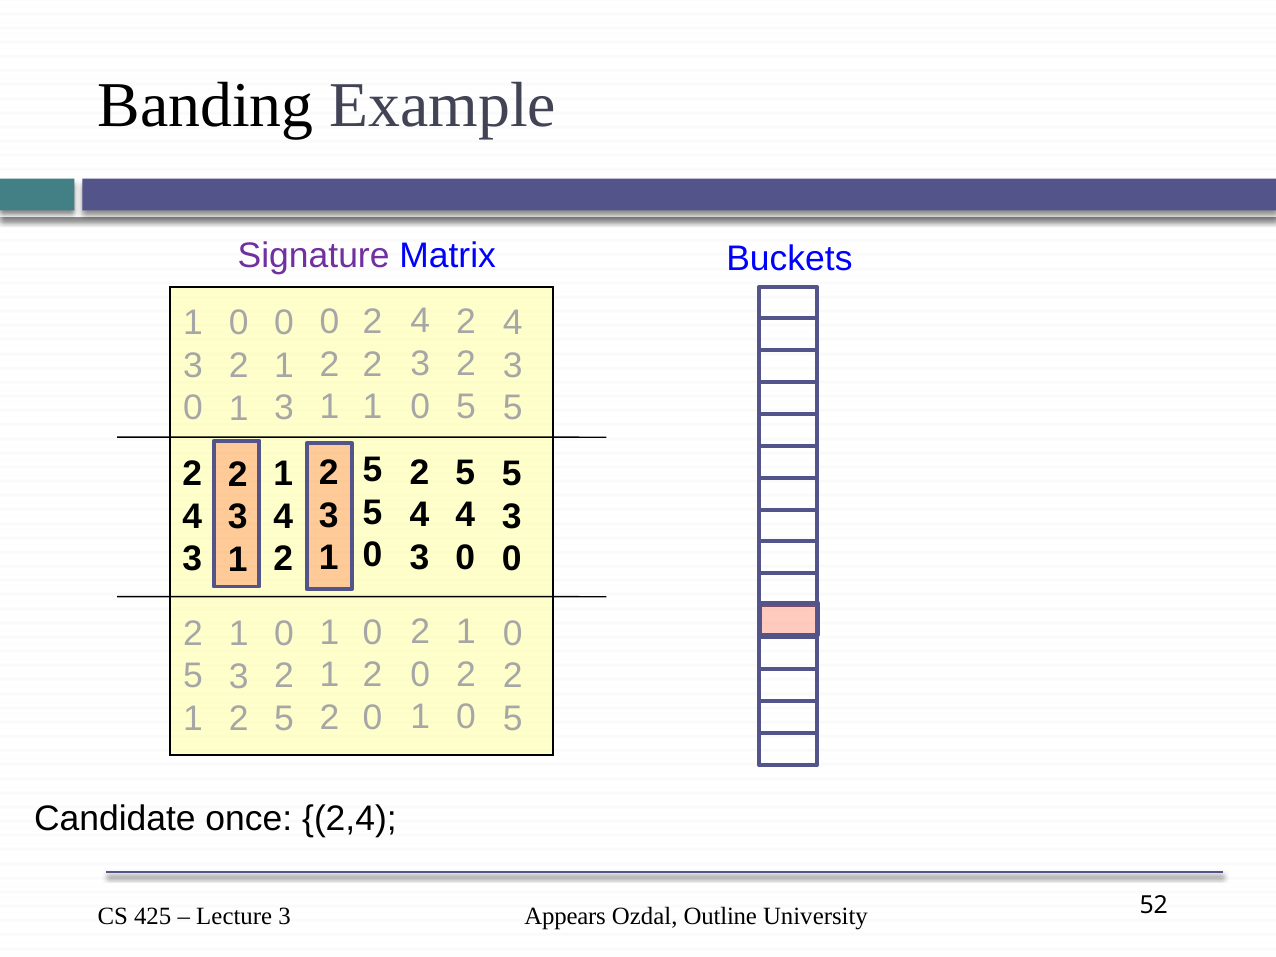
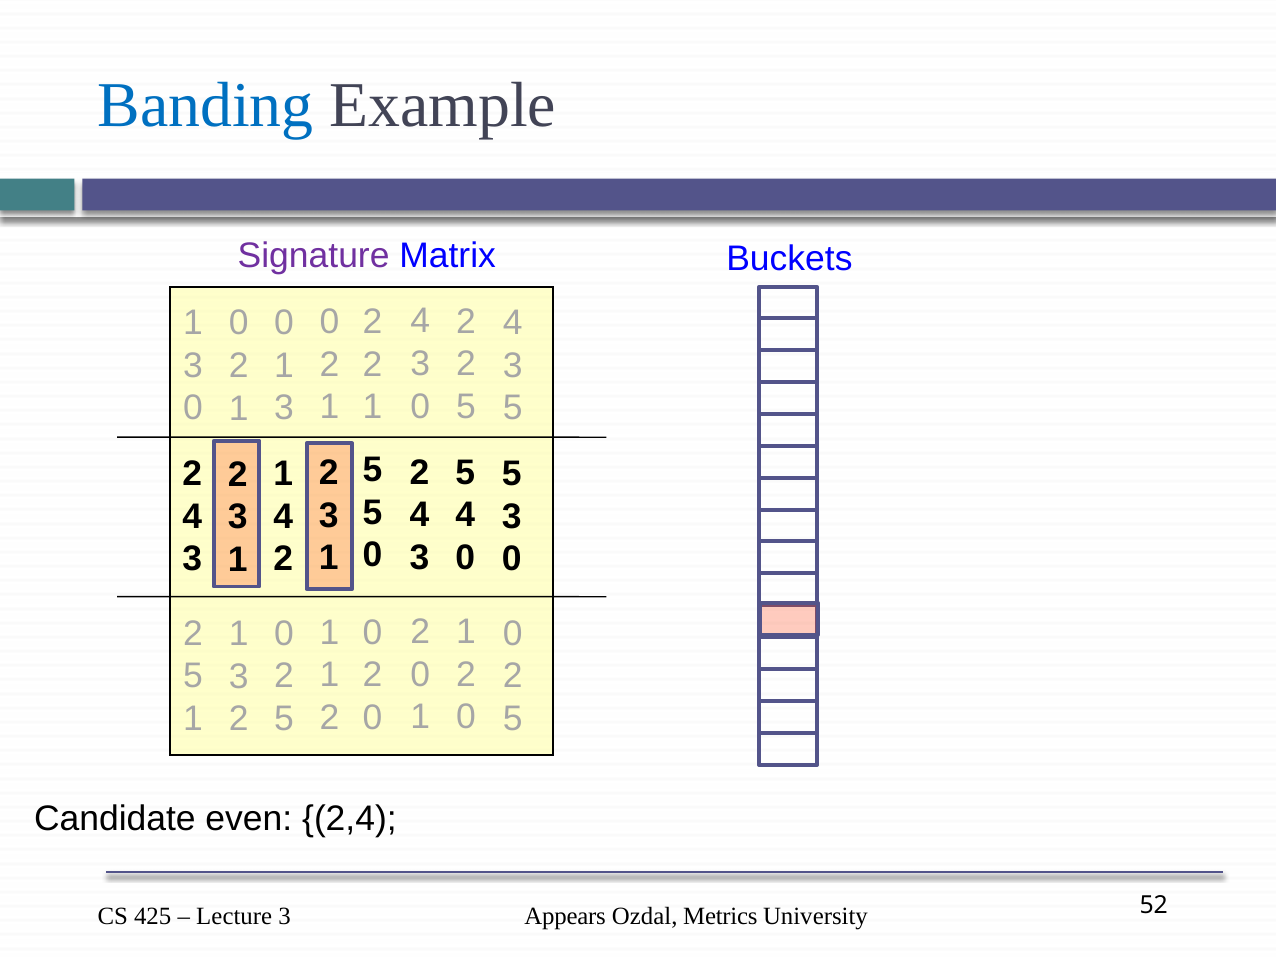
Banding colour: black -> blue
once: once -> even
Outline: Outline -> Metrics
